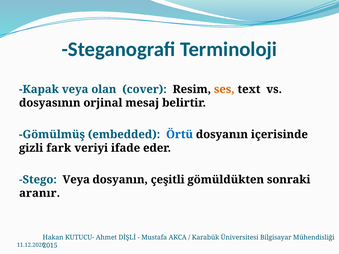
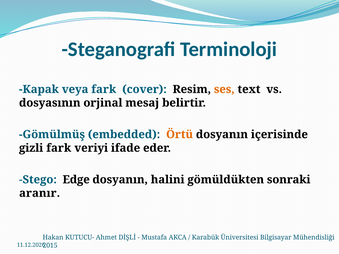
veya olan: olan -> fark
Örtü colour: blue -> orange
Stego Veya: Veya -> Edge
çeşitli: çeşitli -> halini
